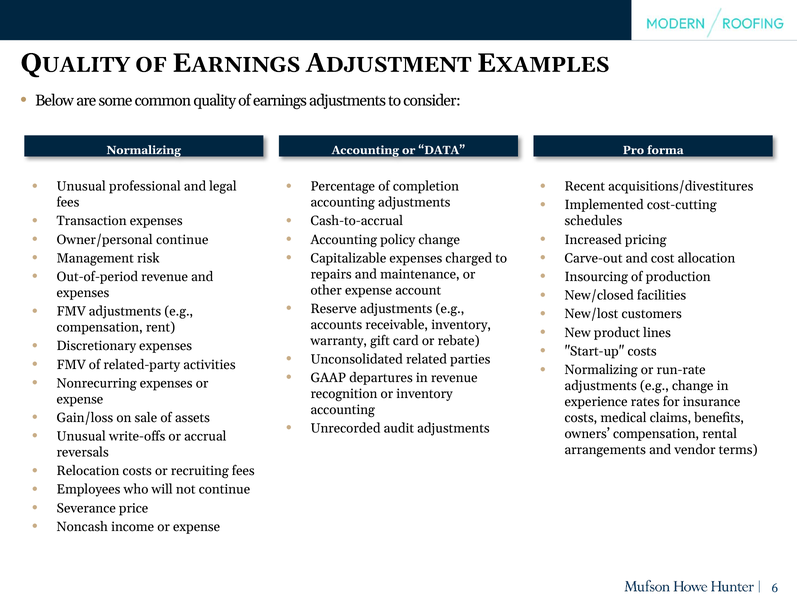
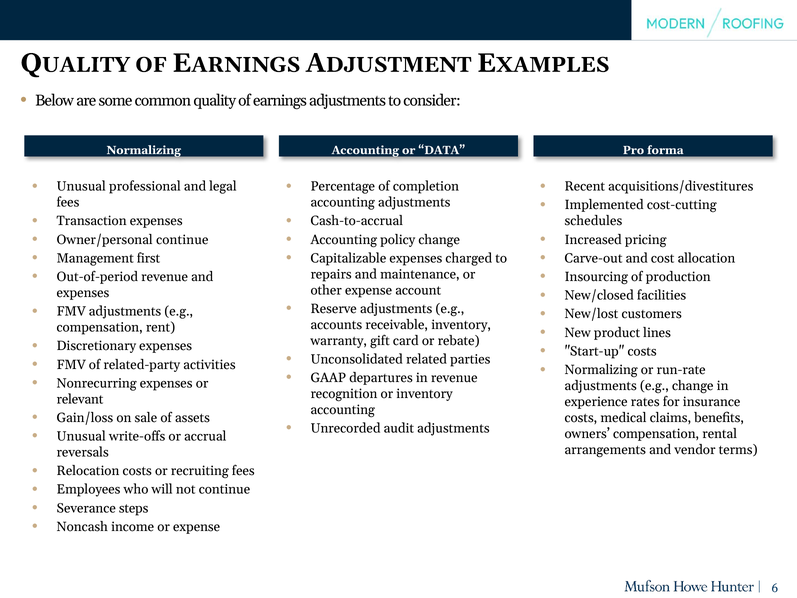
risk: risk -> first
expense at (80, 399): expense -> relevant
price: price -> steps
